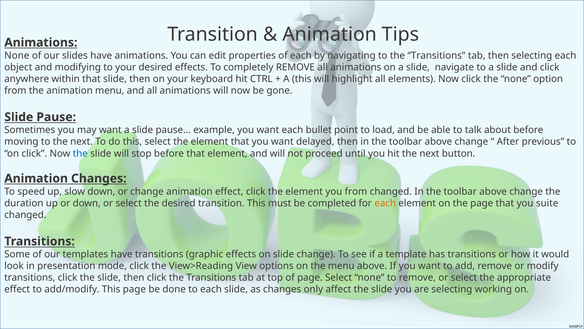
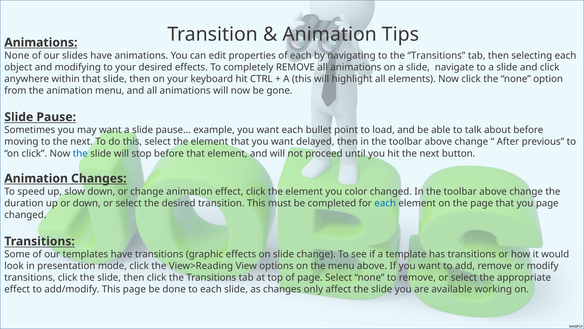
you from: from -> color
each at (385, 203) colour: orange -> blue
you suite: suite -> page
are selecting: selecting -> available
